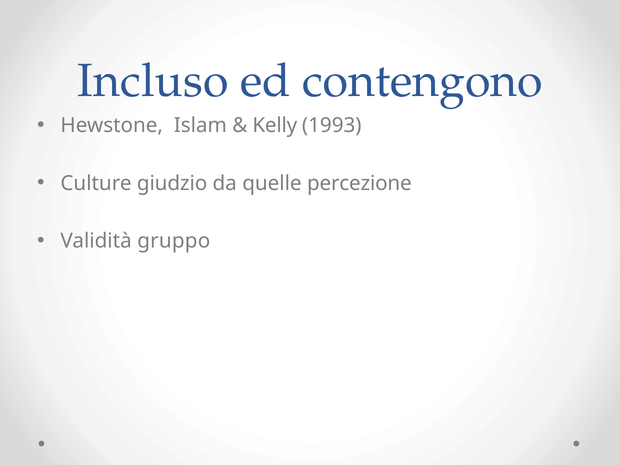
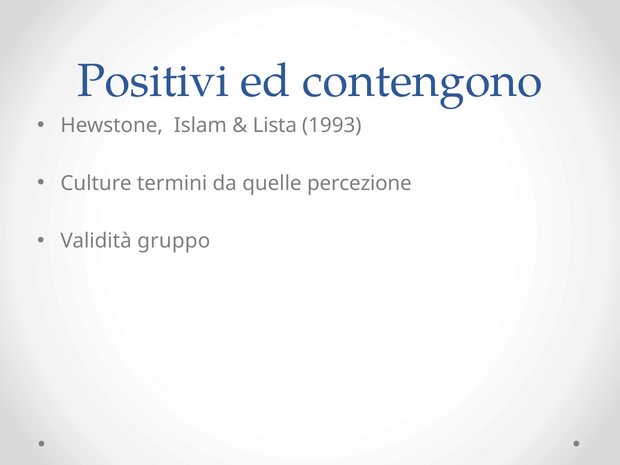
Incluso: Incluso -> Positivi
Kelly: Kelly -> Lista
giudzio: giudzio -> termini
